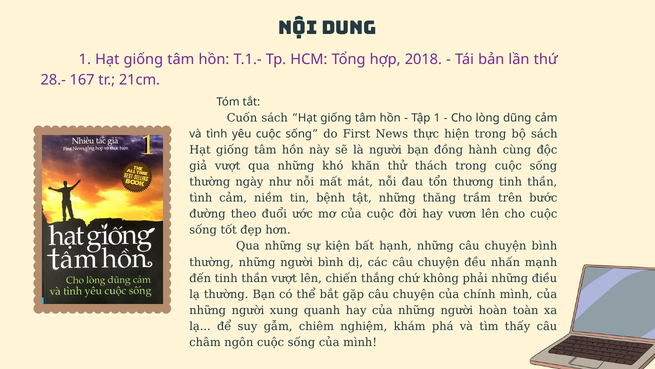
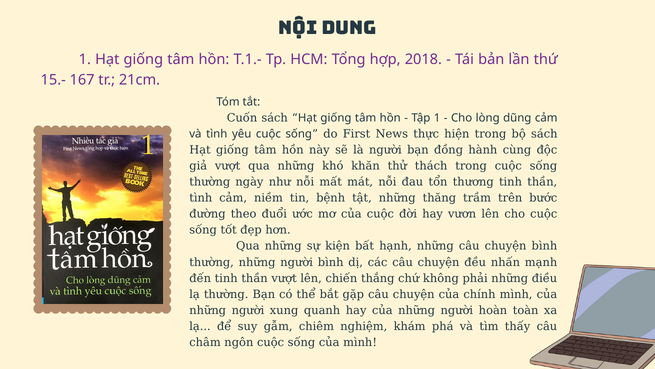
28.-: 28.- -> 15.-
